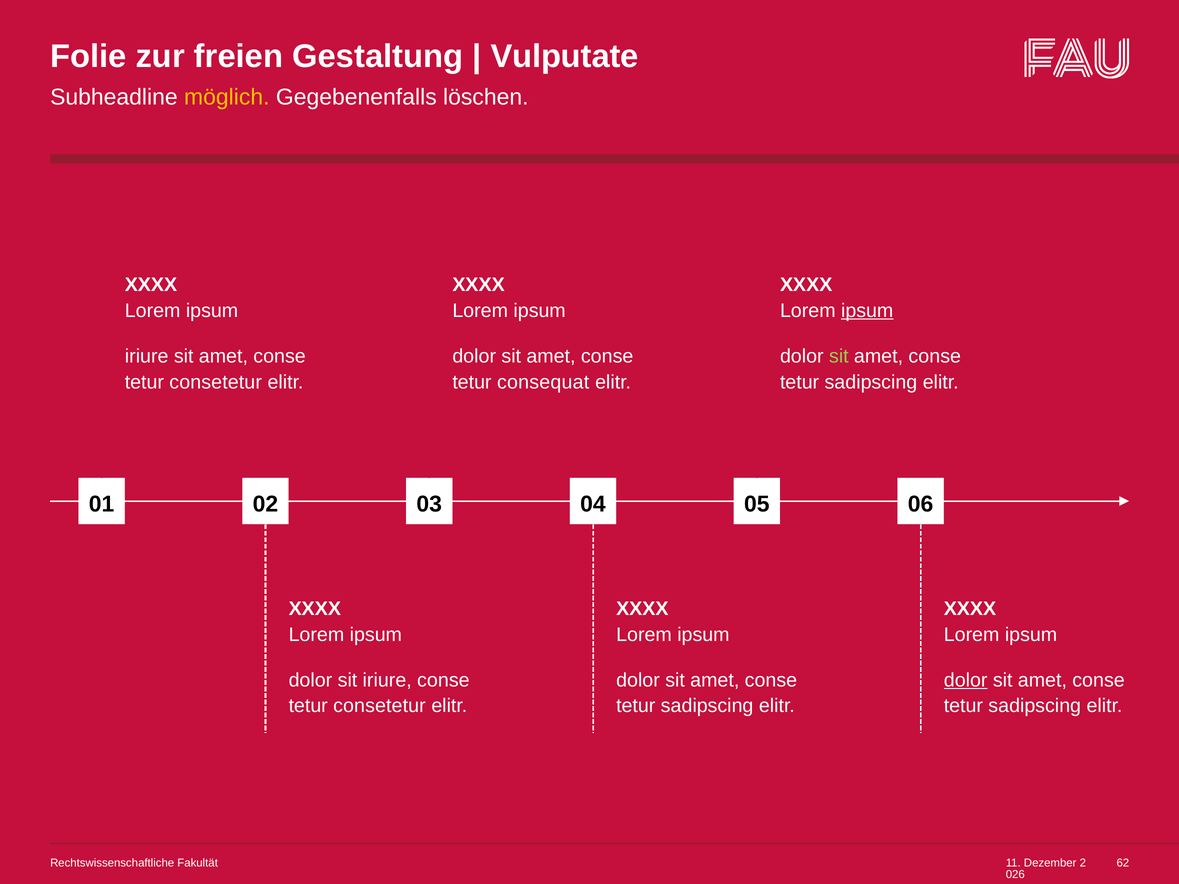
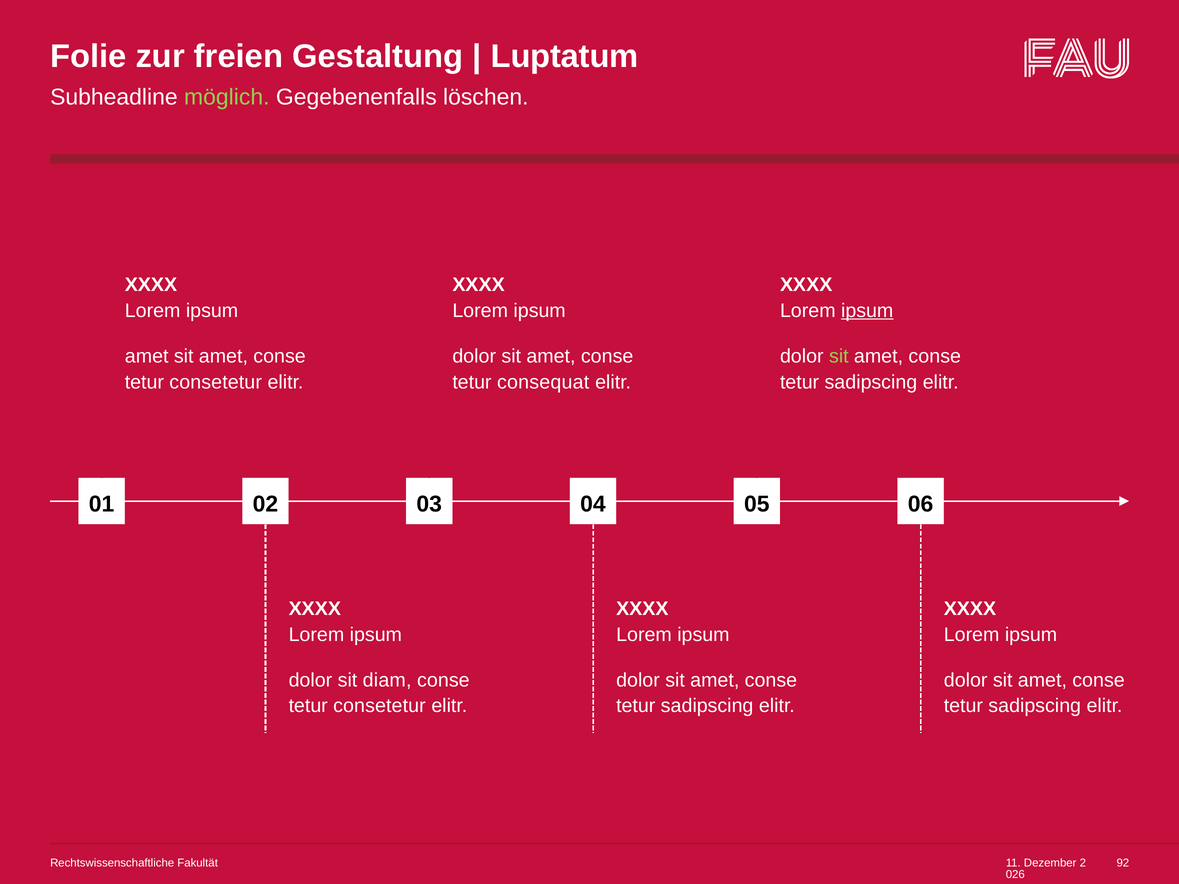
Vulputate: Vulputate -> Luptatum
möglich colour: yellow -> light green
iriure at (147, 356): iriure -> amet
sit iriure: iriure -> diam
dolor at (966, 680) underline: present -> none
62: 62 -> 92
